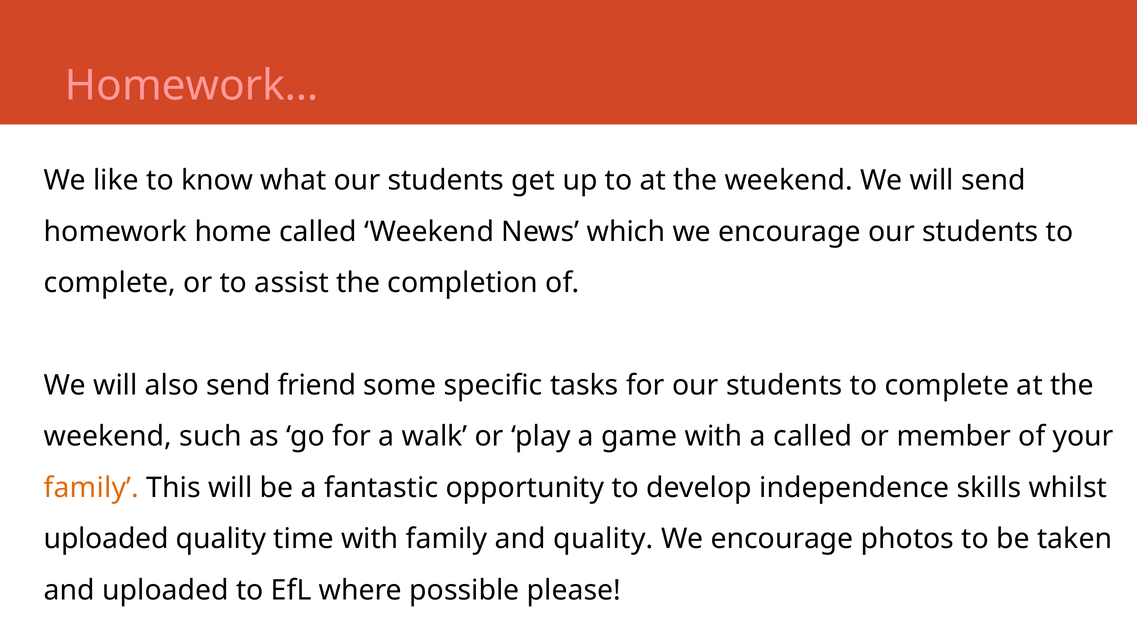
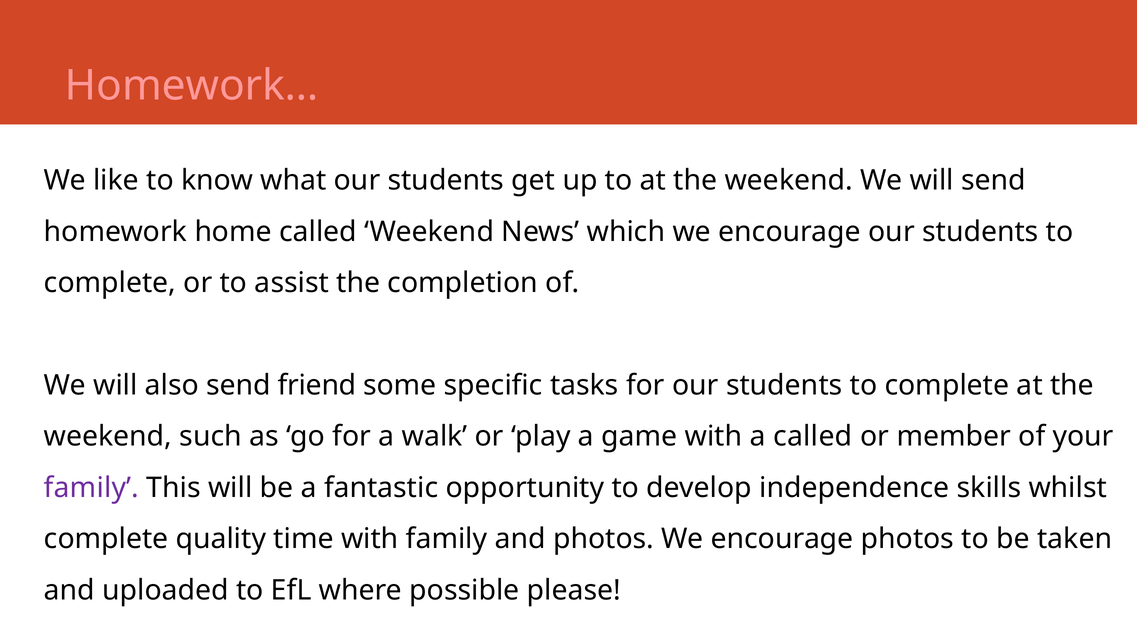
family at (91, 487) colour: orange -> purple
uploaded at (106, 539): uploaded -> complete
and quality: quality -> photos
